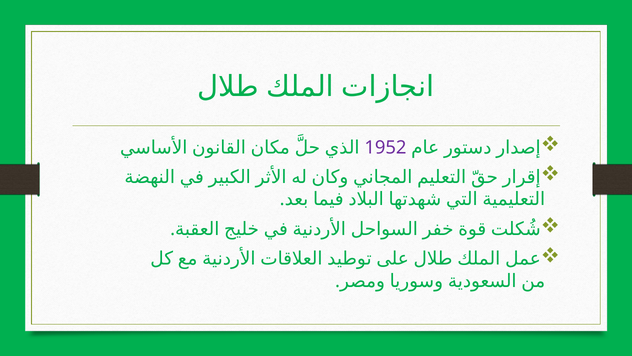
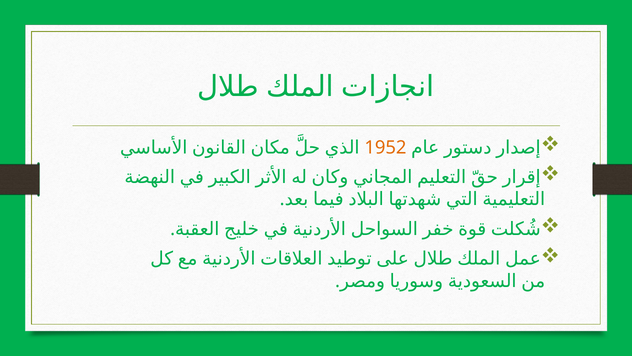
1952 colour: purple -> orange
